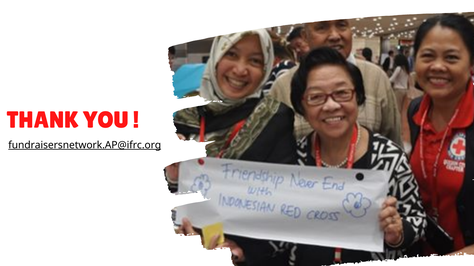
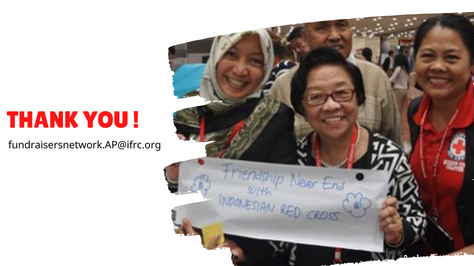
fundraisersnetwork.AP@ifrc.org underline: present -> none
